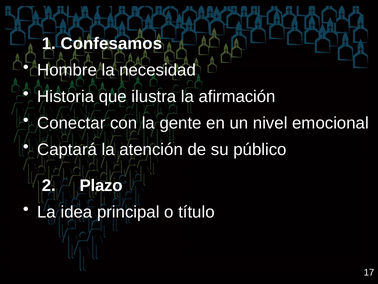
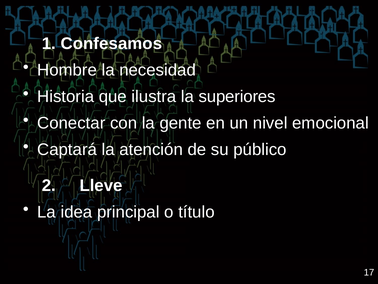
afirmación: afirmación -> superiores
Plazo: Plazo -> Lleve
